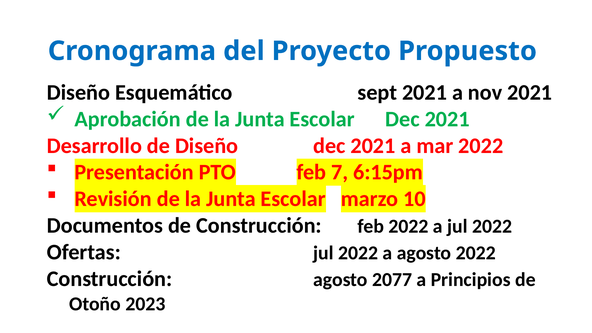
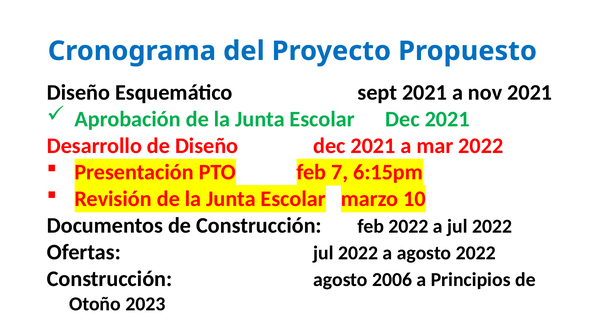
2077: 2077 -> 2006
